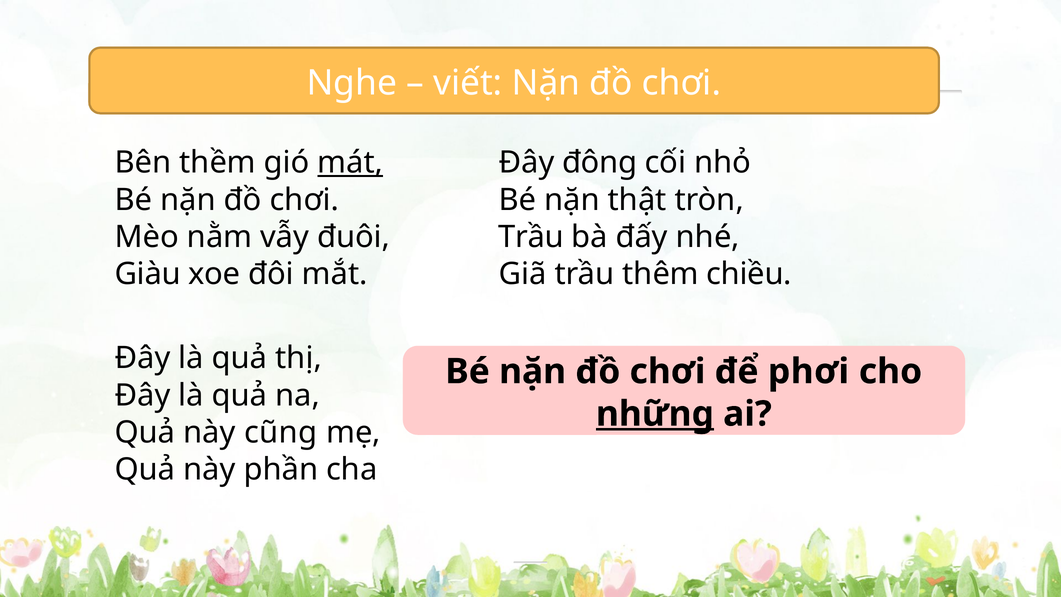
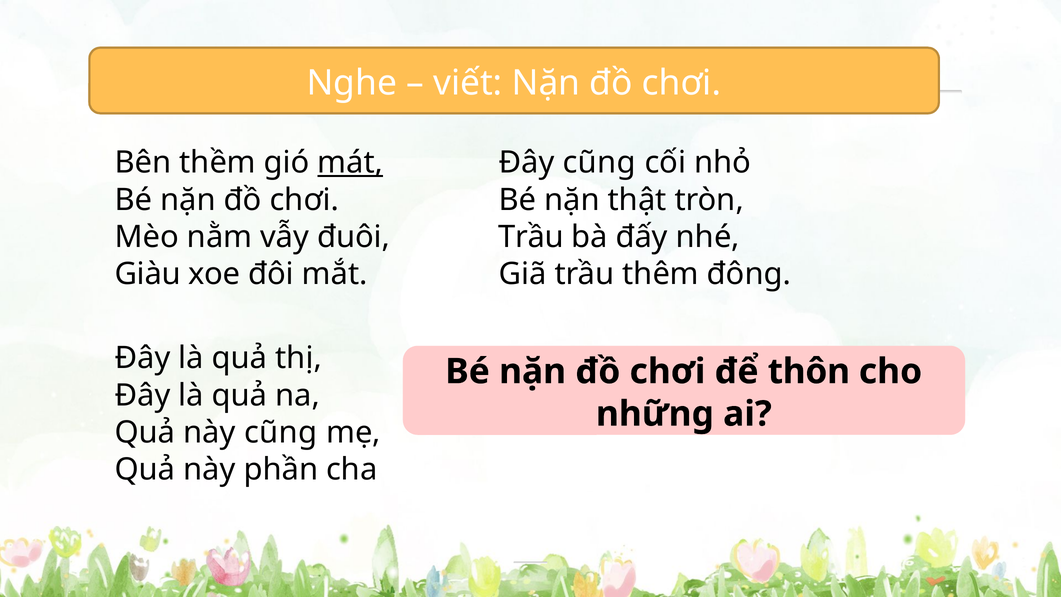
Đây đông: đông -> cũng
chiều: chiều -> đông
phơi: phơi -> thôn
những underline: present -> none
